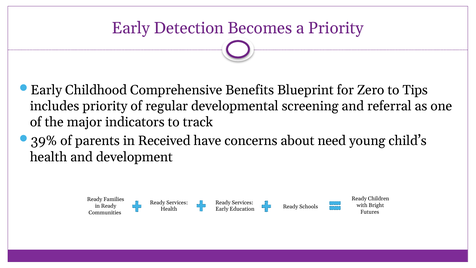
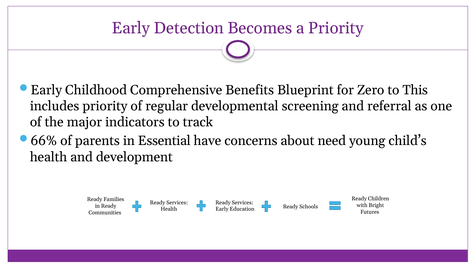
Tips: Tips -> This
39%: 39% -> 66%
Received: Received -> Essential
